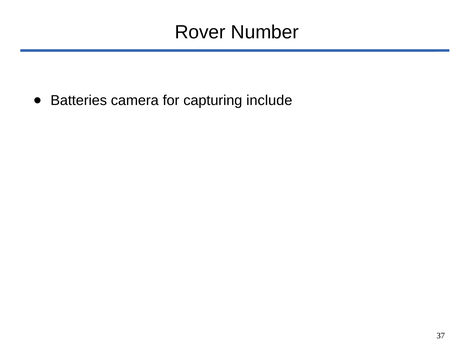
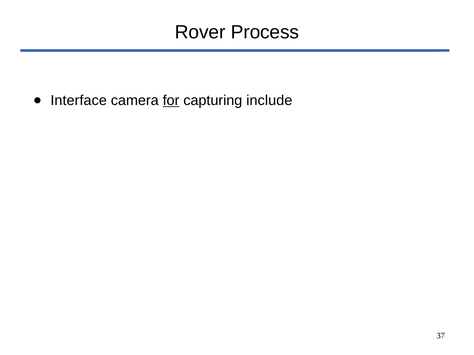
Number: Number -> Process
Batteries: Batteries -> Interface
for underline: none -> present
